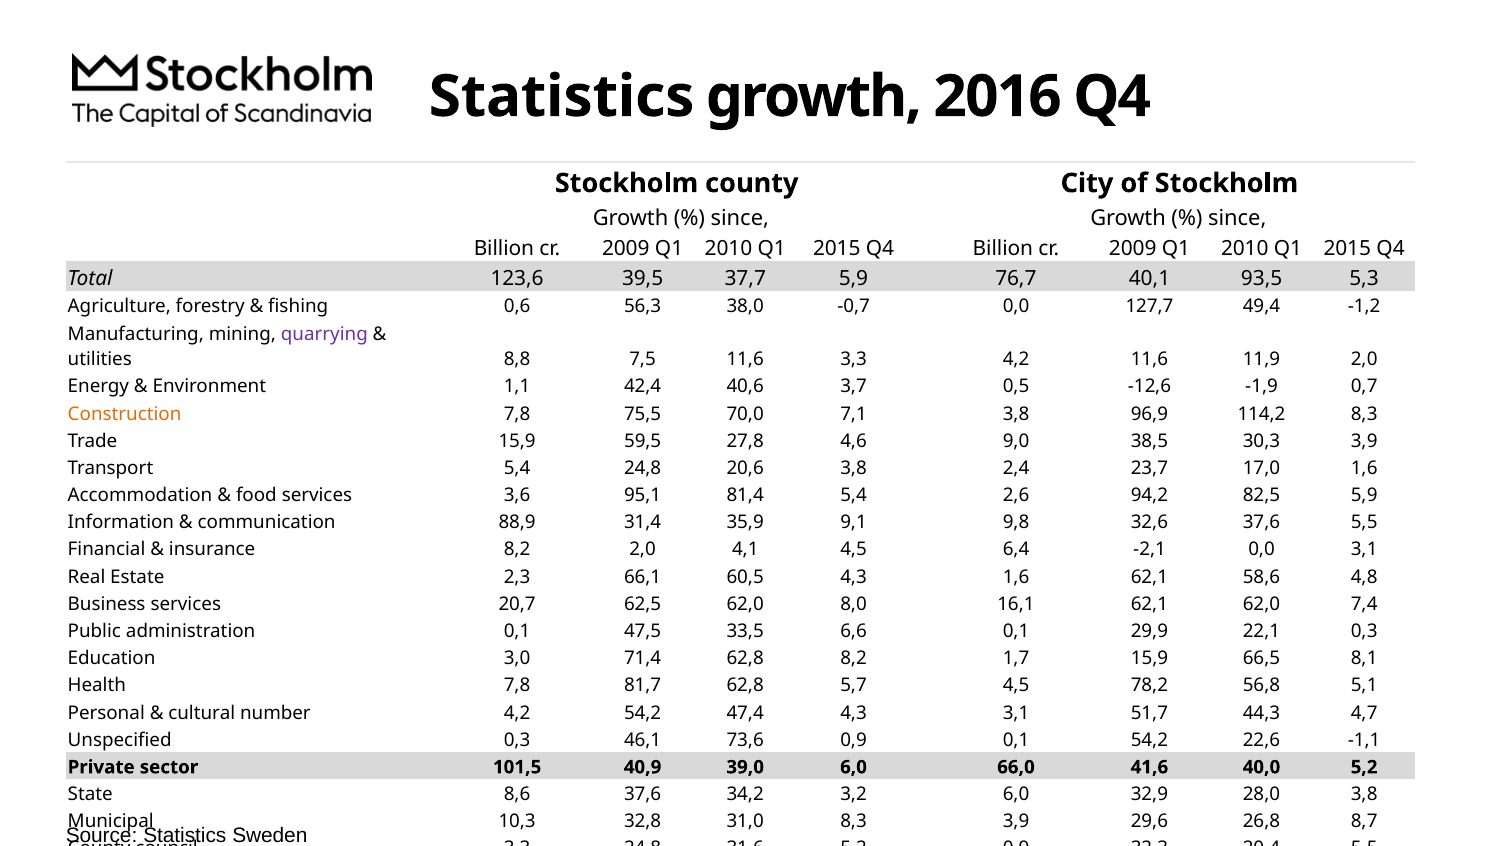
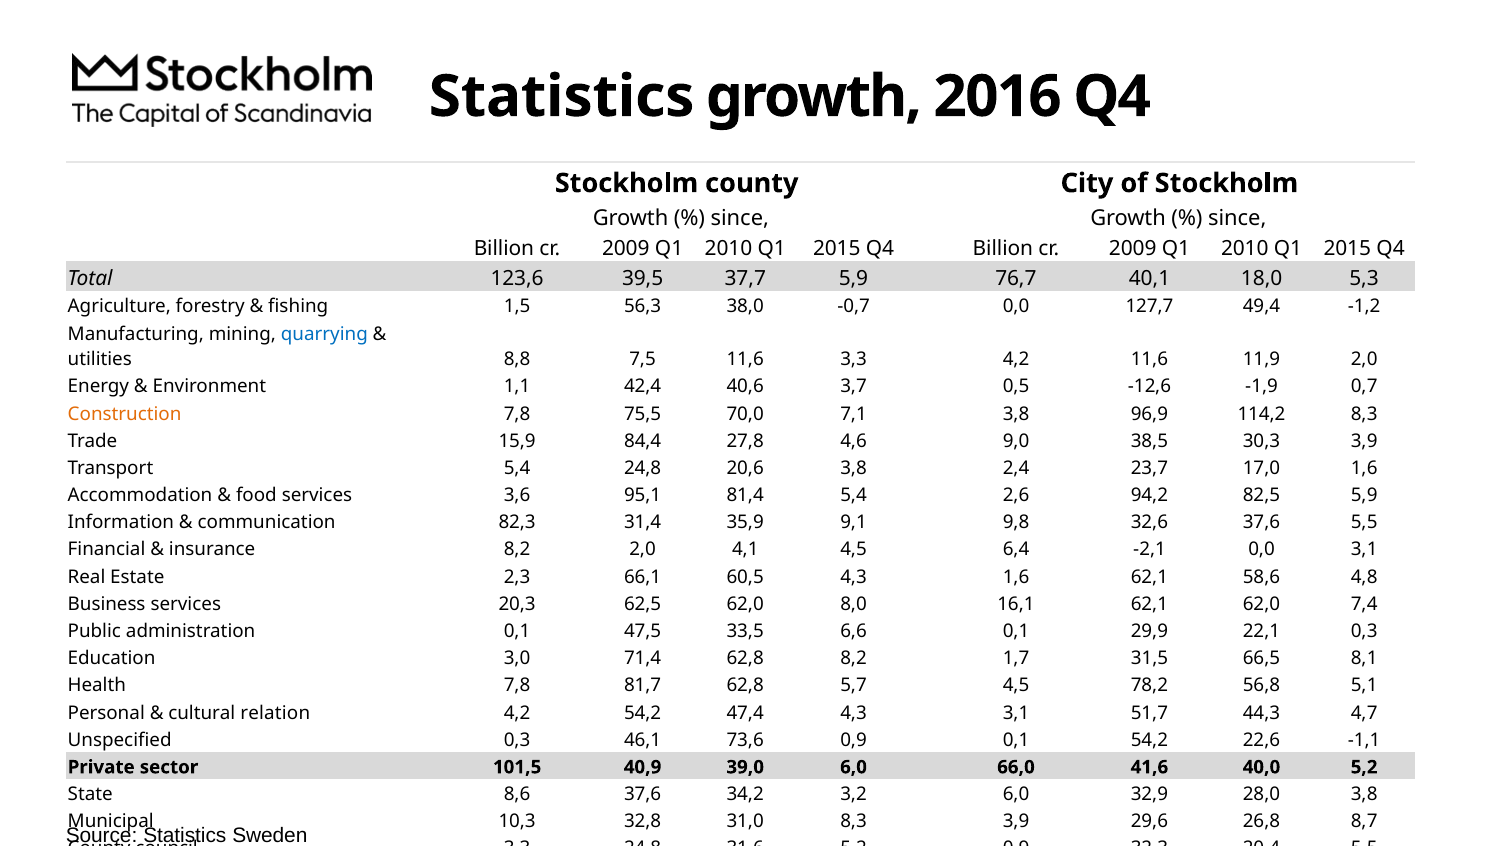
93,5: 93,5 -> 18,0
0,6: 0,6 -> 1,5
quarrying colour: purple -> blue
59,5: 59,5 -> 84,4
88,9: 88,9 -> 82,3
20,7: 20,7 -> 20,3
1,7 15,9: 15,9 -> 31,5
number: number -> relation
